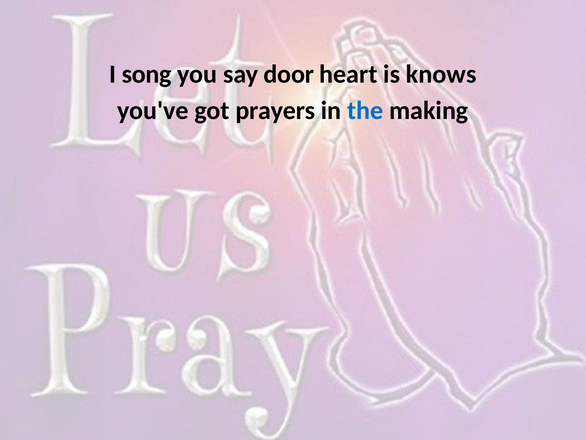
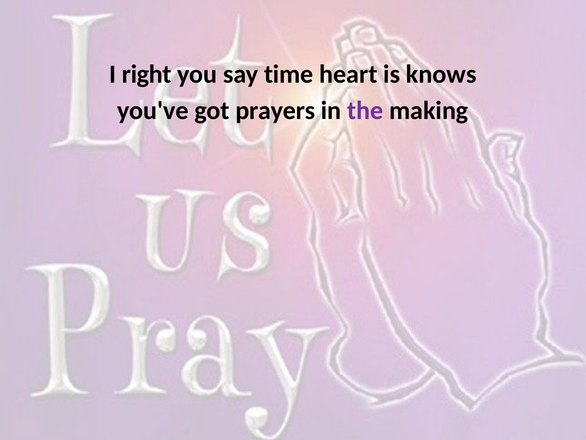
song: song -> right
door: door -> time
the colour: blue -> purple
